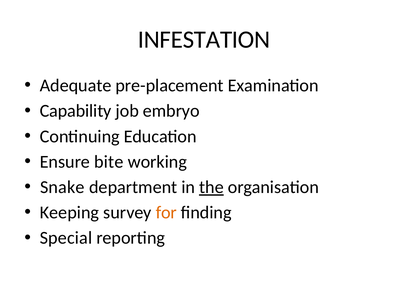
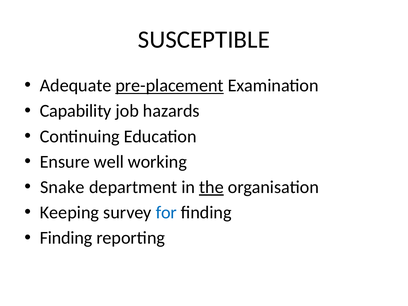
INFESTATION: INFESTATION -> SUSCEPTIBLE
pre-placement underline: none -> present
embryo: embryo -> hazards
bite: bite -> well
for colour: orange -> blue
Special at (66, 238): Special -> Finding
